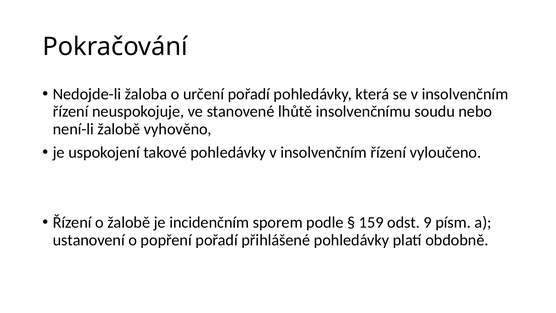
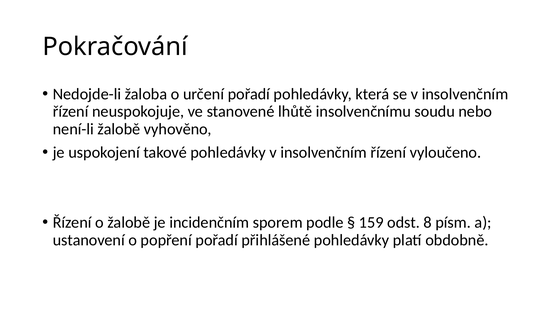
9: 9 -> 8
